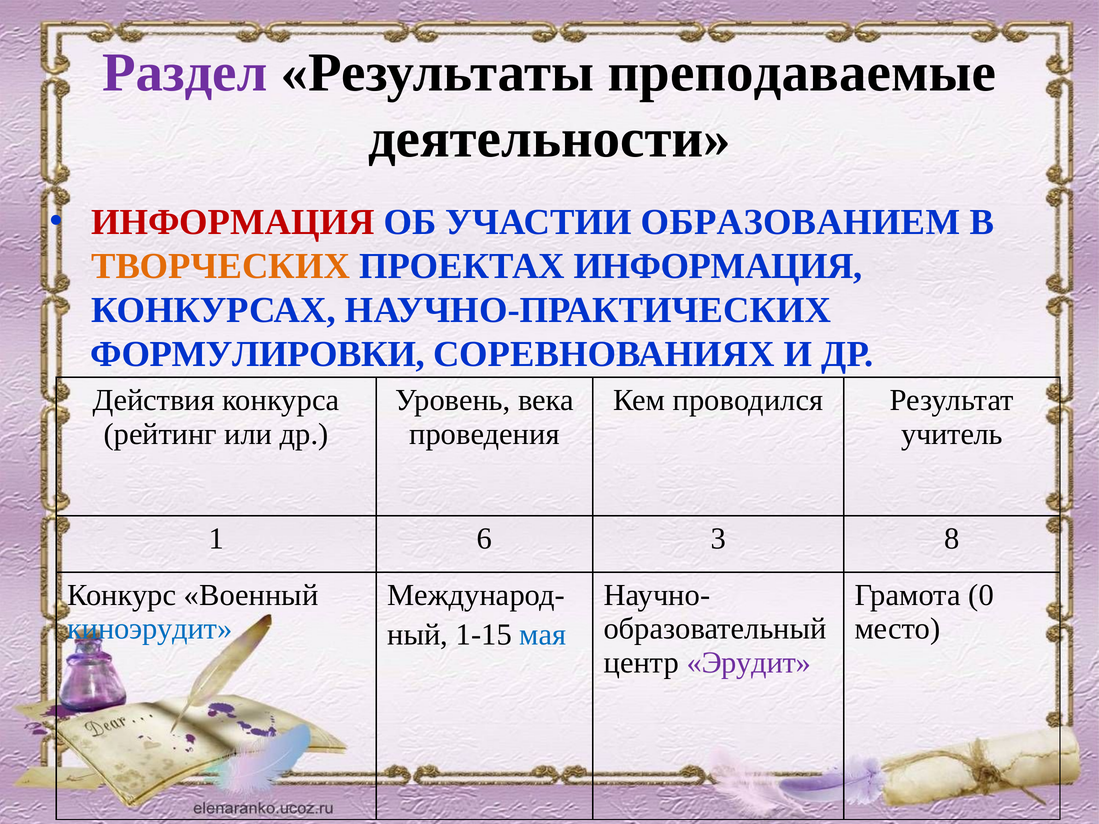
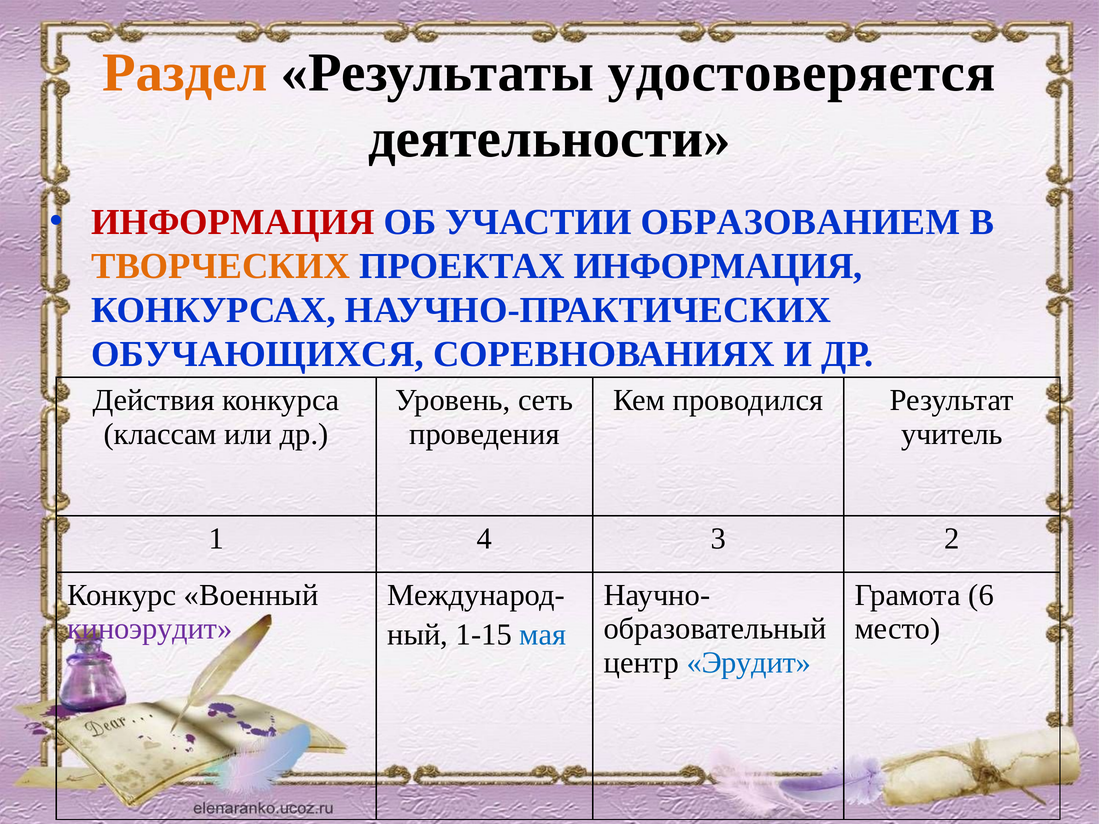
Раздел colour: purple -> orange
преподаваемые: преподаваемые -> удостоверяется
ФОРМУЛИРОВКИ: ФОРМУЛИРОВКИ -> ОБУЧАЮЩИХСЯ
века: века -> сеть
рейтинг: рейтинг -> классам
6: 6 -> 4
8: 8 -> 2
0: 0 -> 6
киноэрудит colour: blue -> purple
Эрудит colour: purple -> blue
